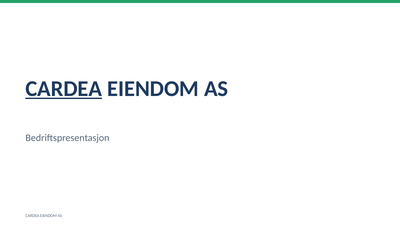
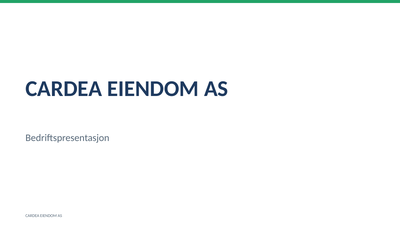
CARDEA at (64, 89) underline: present -> none
